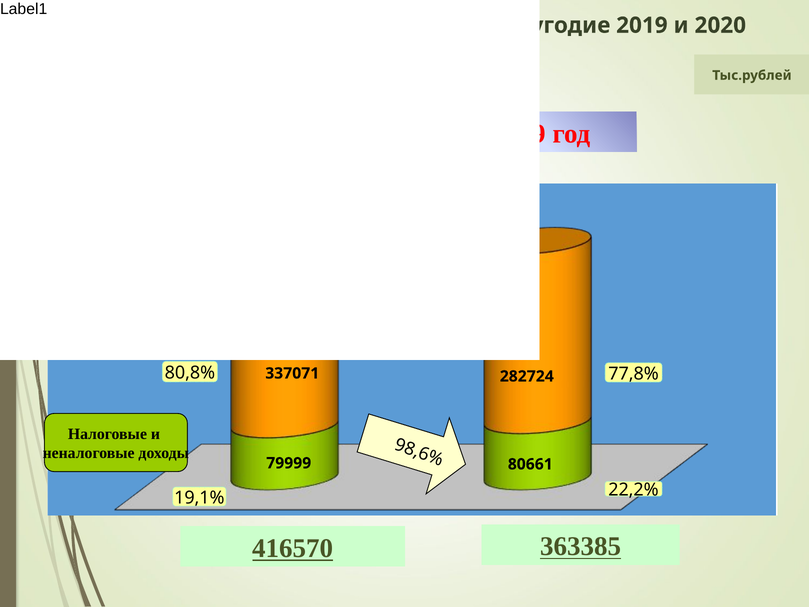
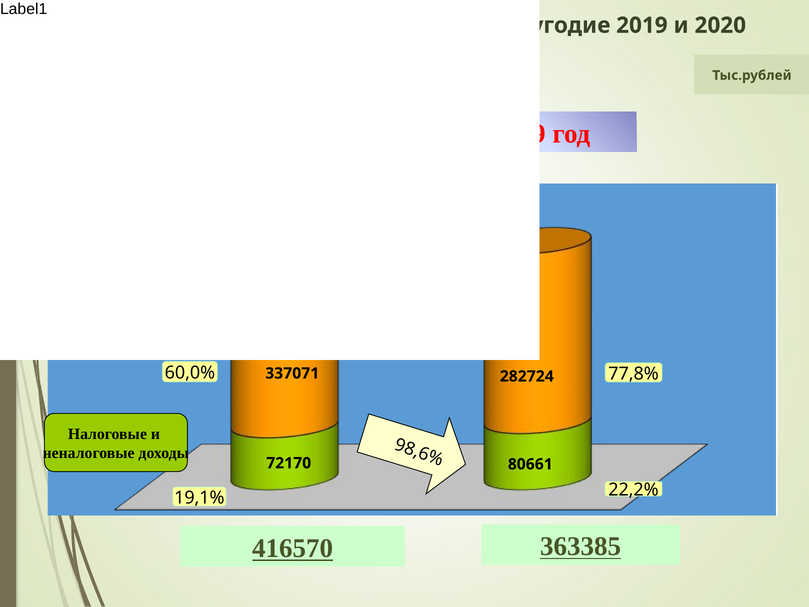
80,8%: 80,8% -> 60,0%
79999: 79999 -> 72170
